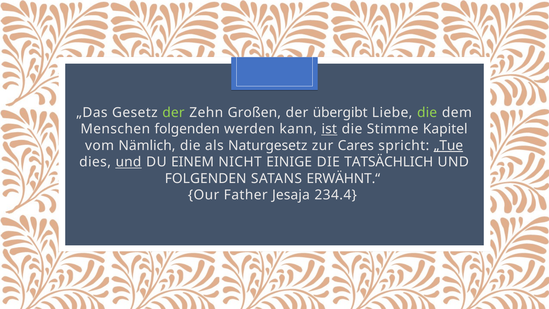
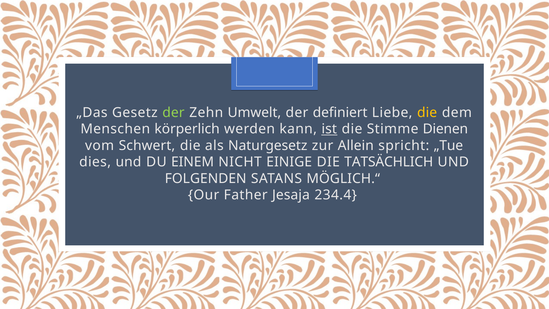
Großen: Großen -> Umwelt
übergibt: übergibt -> definiert
die at (427, 113) colour: light green -> yellow
Menschen folgenden: folgenden -> körperlich
Kapitel: Kapitel -> Dienen
Nämlich: Nämlich -> Schwert
Cares: Cares -> Allein
„Tue underline: present -> none
und at (128, 162) underline: present -> none
ERWÄHNT.“: ERWÄHNT.“ -> MÖGLICH.“
